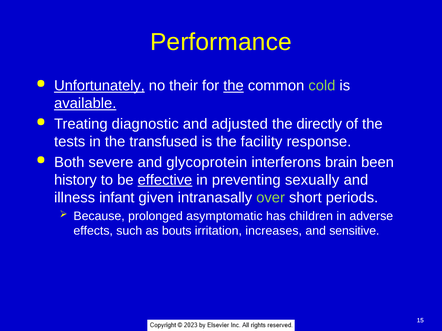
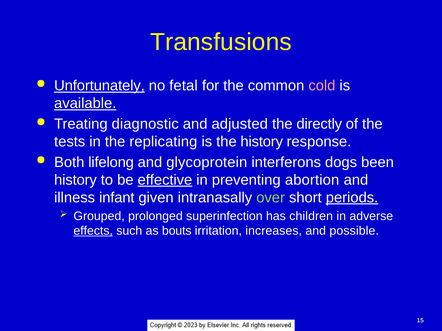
Performance: Performance -> Transfusions
their: their -> fetal
the at (234, 86) underline: present -> none
cold colour: light green -> pink
transfused: transfused -> replicating
the facility: facility -> history
severe: severe -> lifelong
brain: brain -> dogs
sexually: sexually -> abortion
periods underline: none -> present
Because: Because -> Grouped
asymptomatic: asymptomatic -> superinfection
effects underline: none -> present
sensitive: sensitive -> possible
